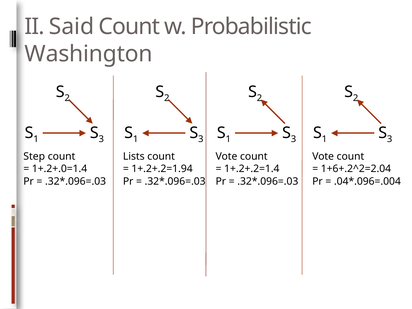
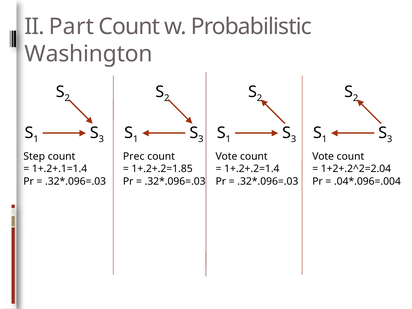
Said: Said -> Part
Lists: Lists -> Prec
1+.2+.0=1.4: 1+.2+.0=1.4 -> 1+.2+.1=1.4
1+.2+.2=1.94: 1+.2+.2=1.94 -> 1+.2+.2=1.85
1+6+.2^2=2.04: 1+6+.2^2=2.04 -> 1+2+.2^2=2.04
